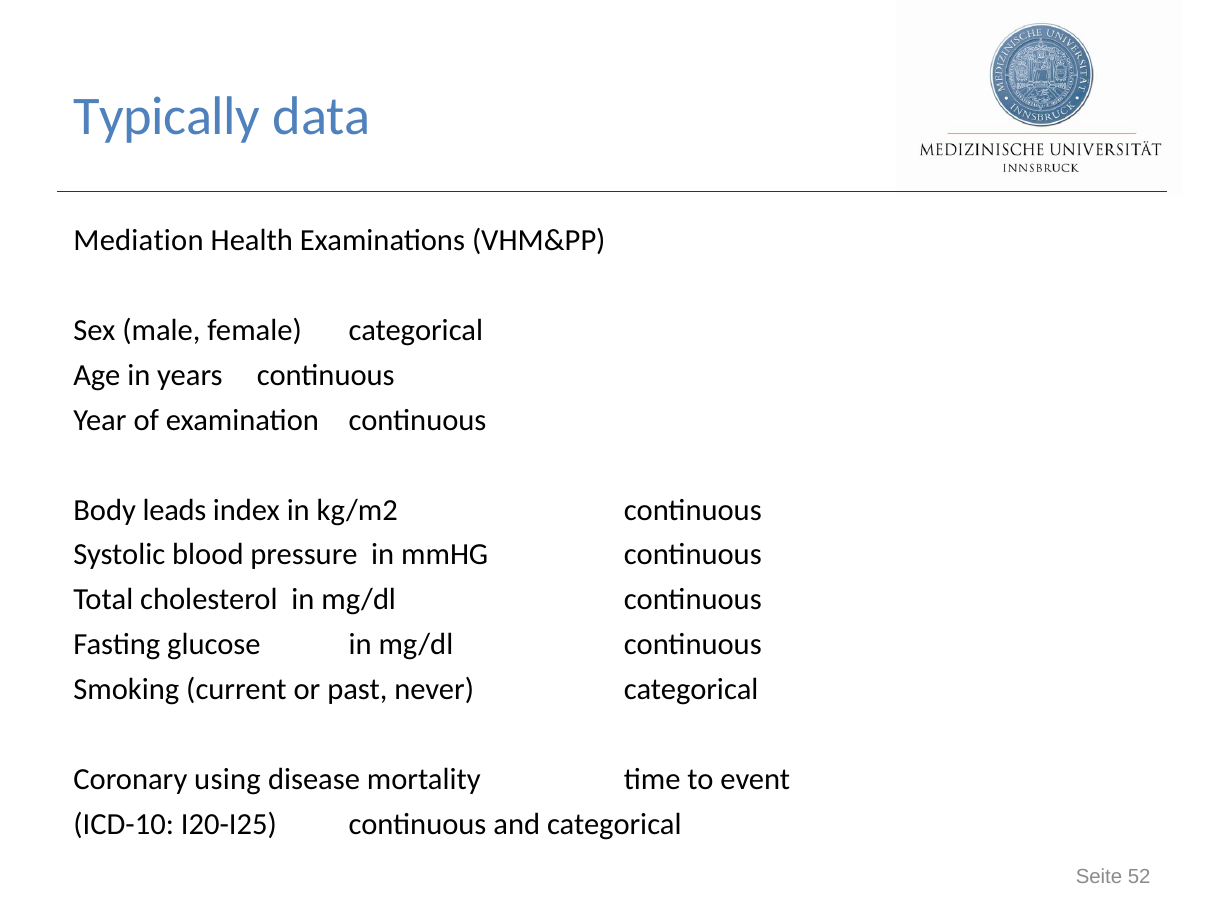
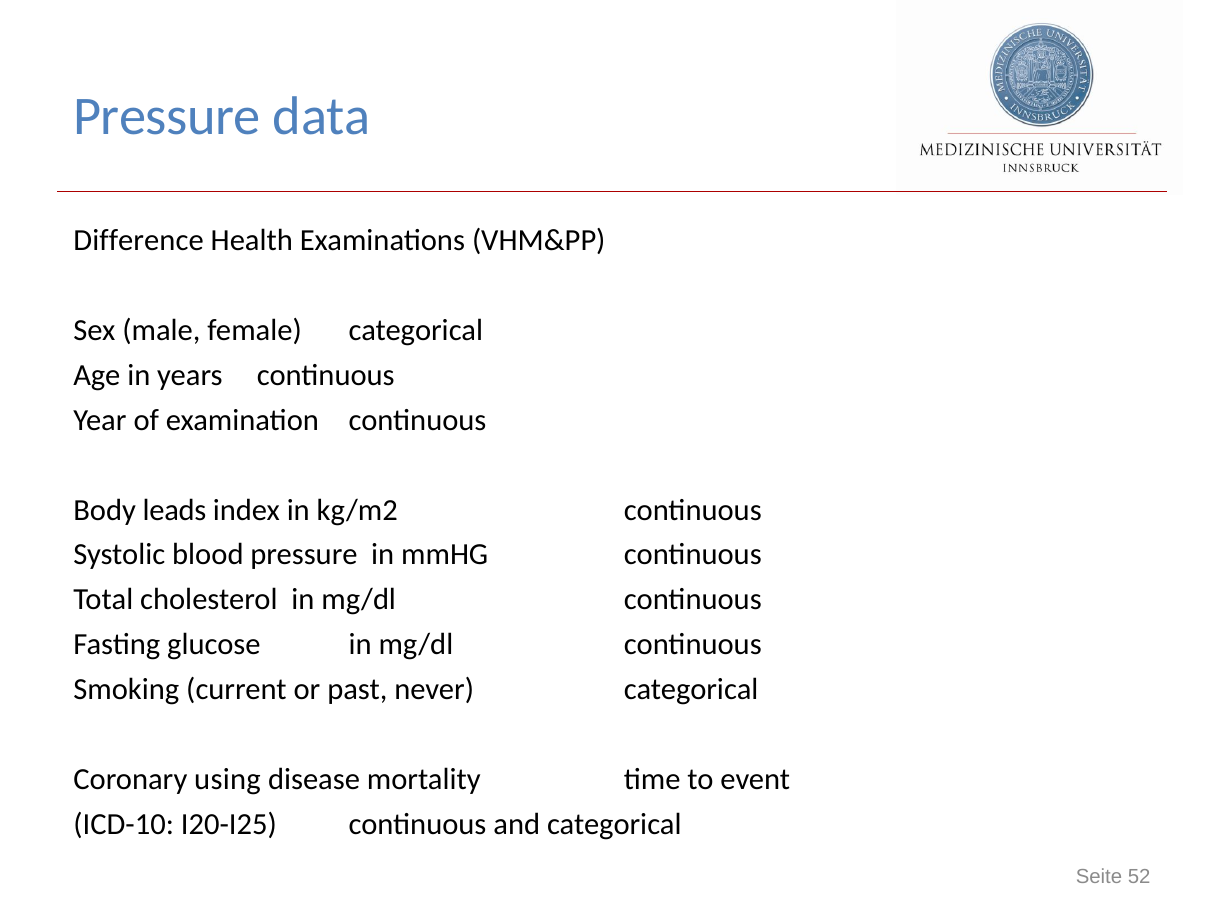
Typically at (167, 117): Typically -> Pressure
Mediation: Mediation -> Difference
